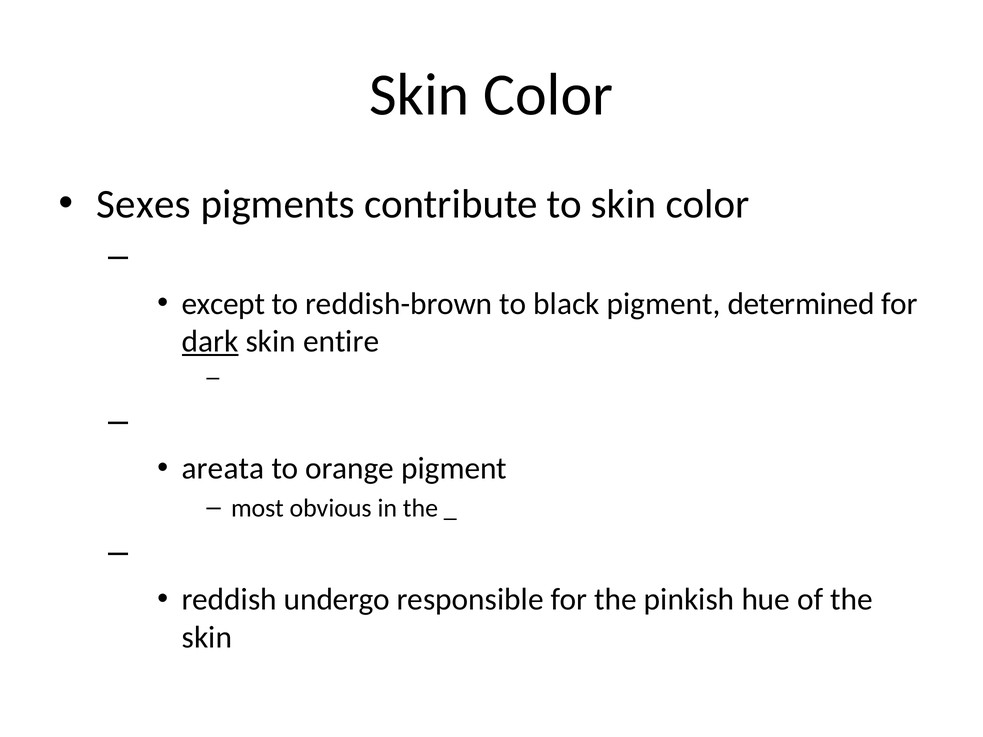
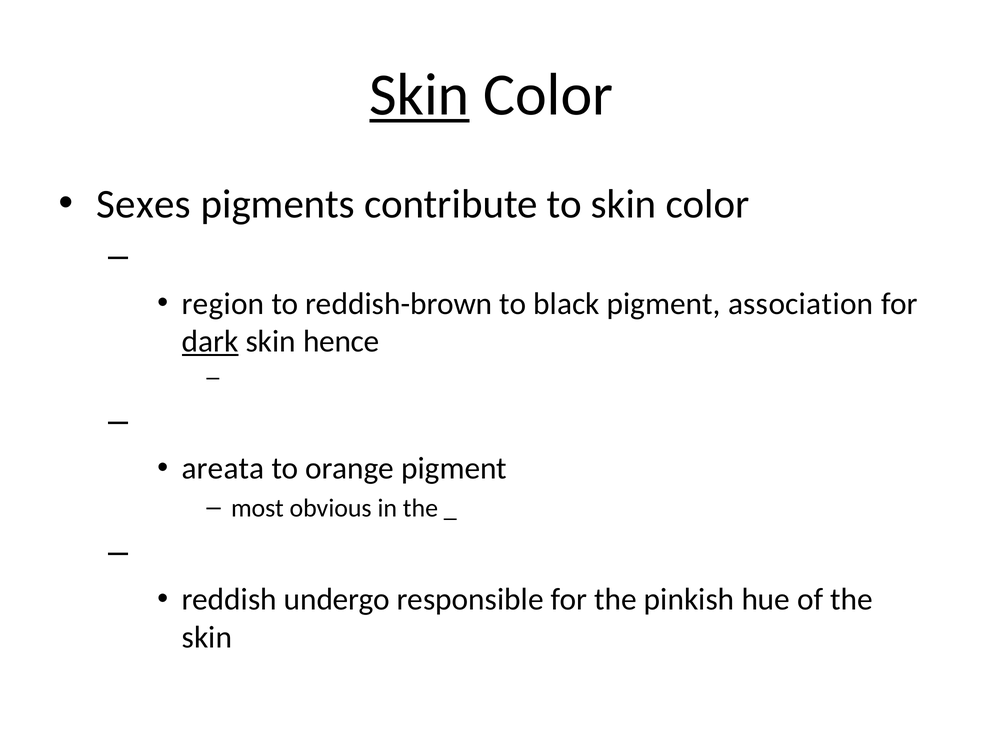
Skin at (419, 95) underline: none -> present
except: except -> region
determined: determined -> association
entire: entire -> hence
